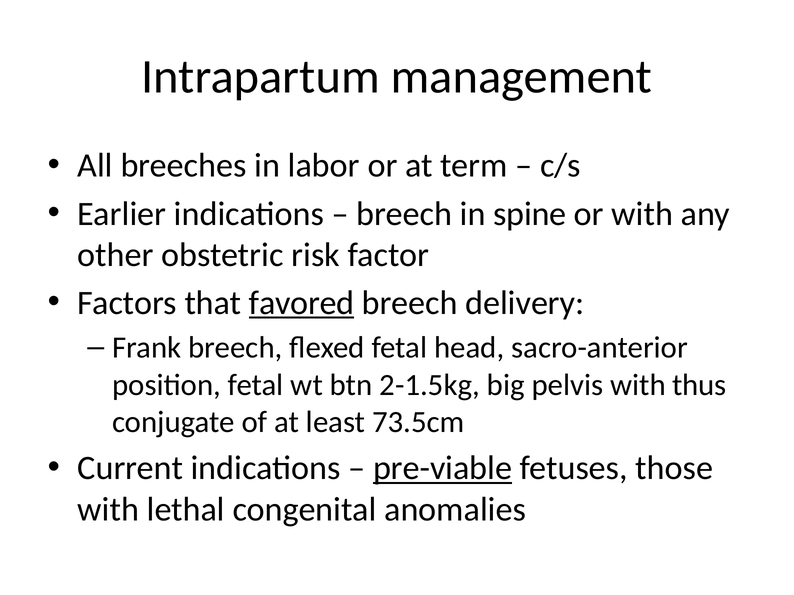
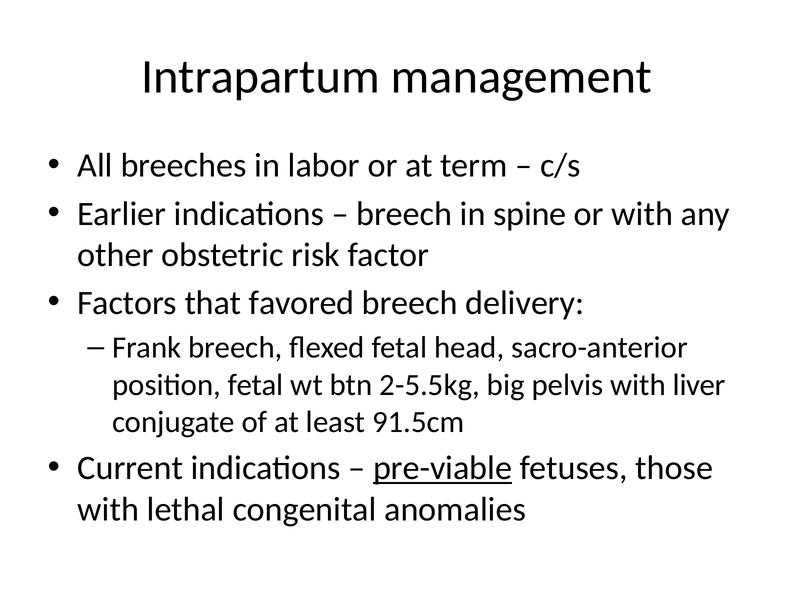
favored underline: present -> none
2-1.5kg: 2-1.5kg -> 2-5.5kg
thus: thus -> liver
73.5cm: 73.5cm -> 91.5cm
